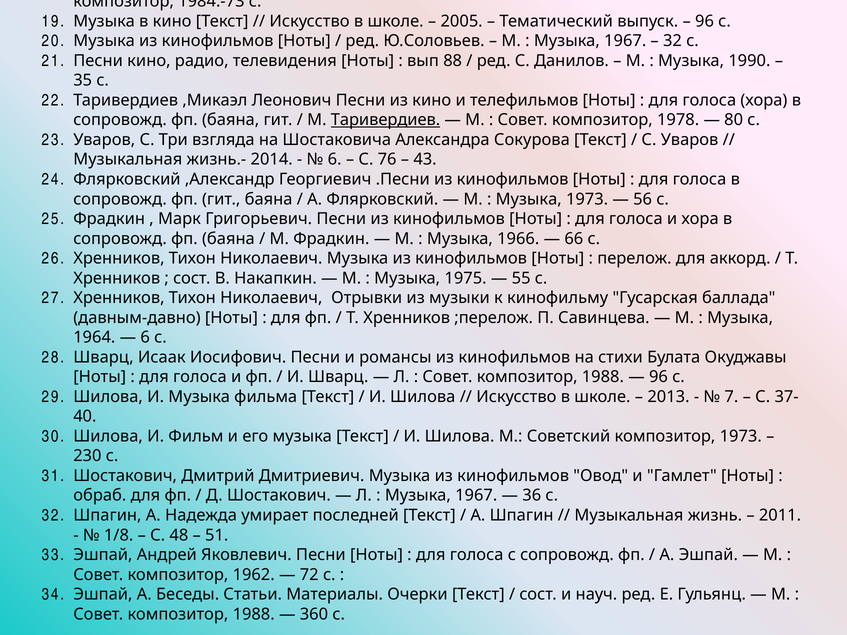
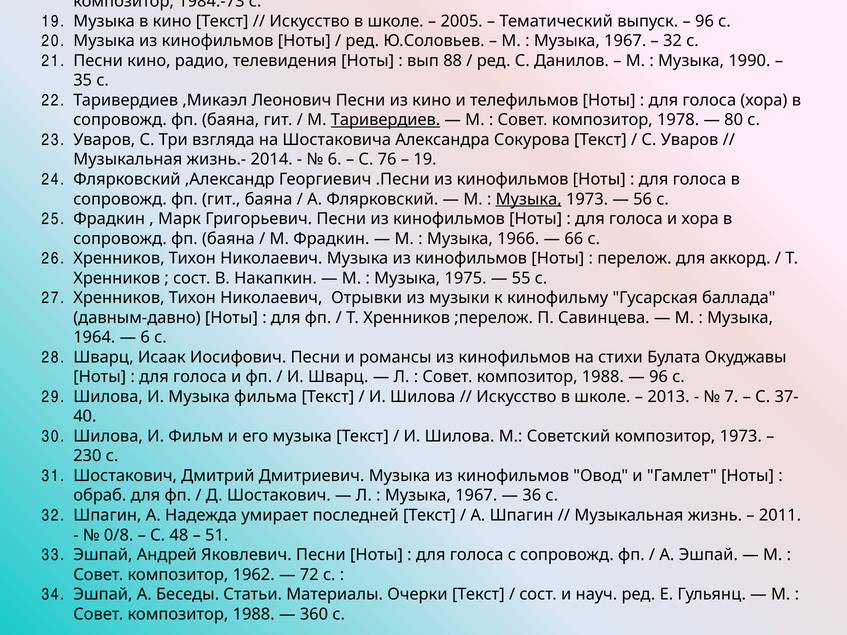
43 at (425, 160): 43 -> 19
Музыка at (529, 199) underline: none -> present
1/8: 1/8 -> 0/8
